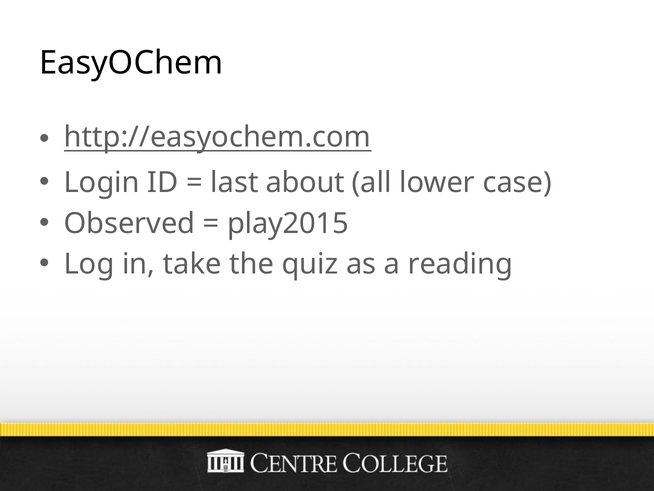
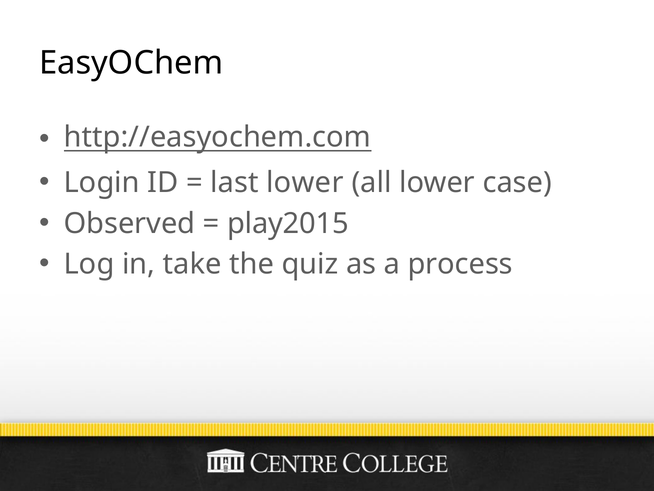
last about: about -> lower
reading: reading -> process
